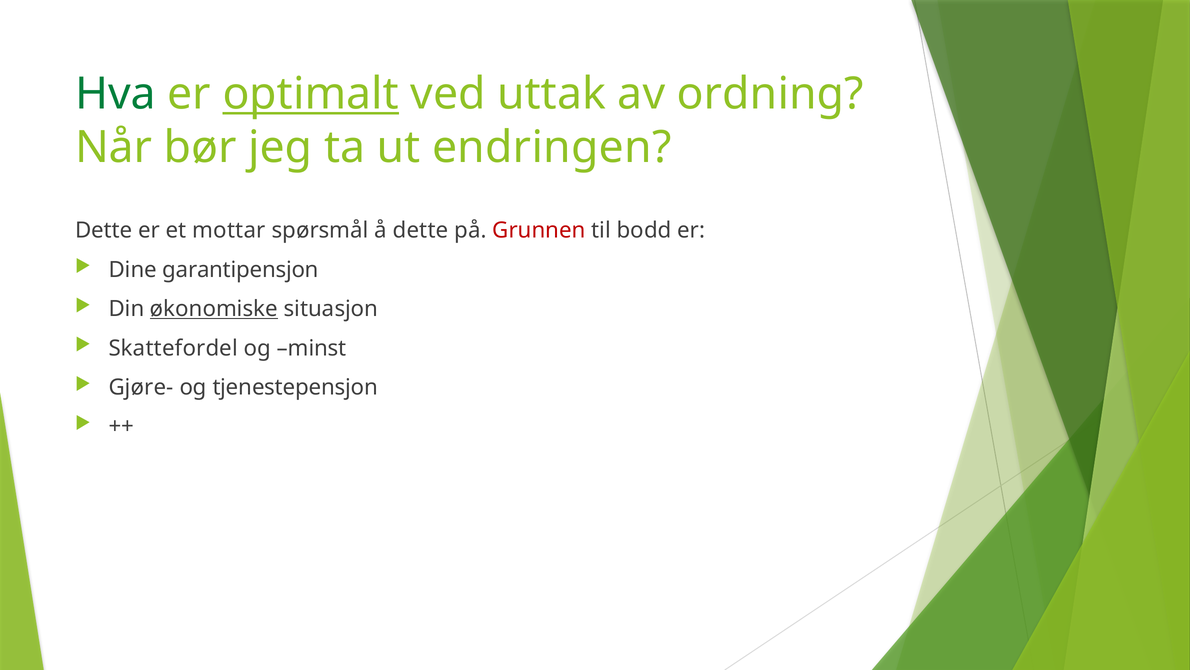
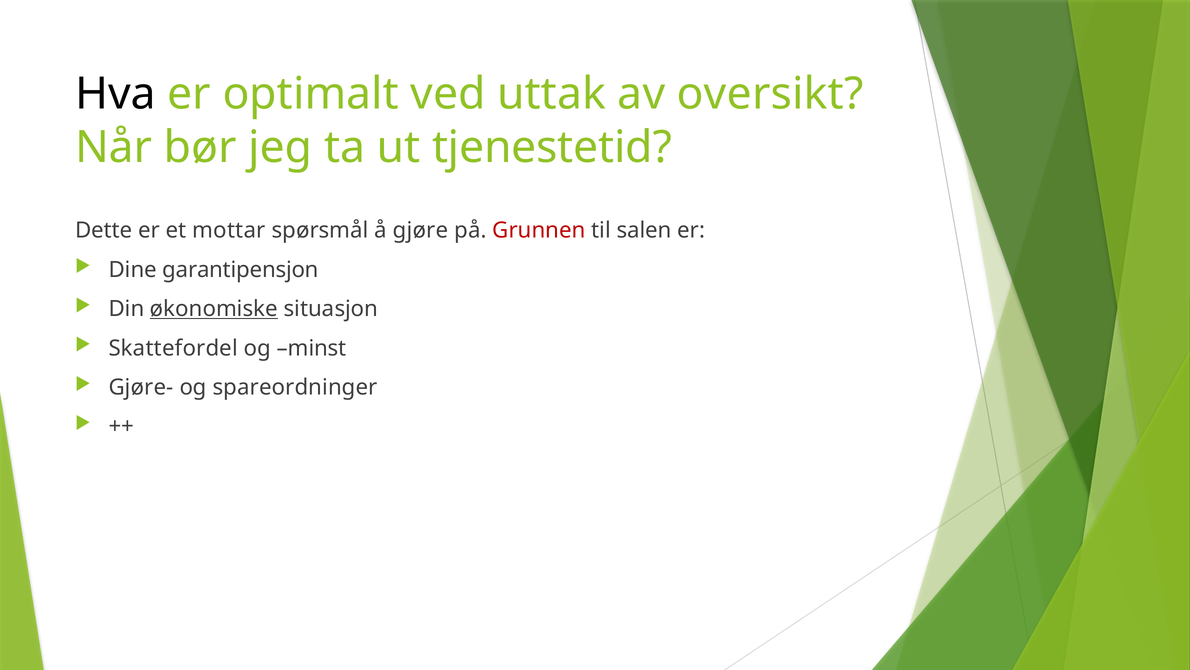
Hva colour: green -> black
optimalt underline: present -> none
ordning: ordning -> oversikt
endringen: endringen -> tjenestetid
å dette: dette -> gjøre
bodd: bodd -> salen
tjenestepensjon: tjenestepensjon -> spareordninger
